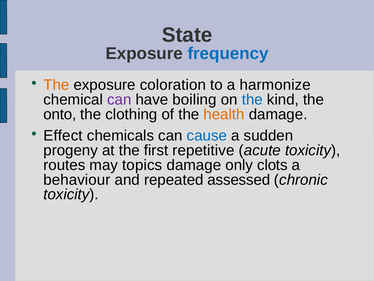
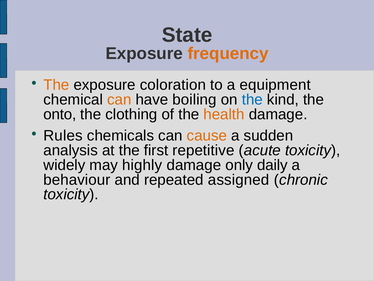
frequency colour: blue -> orange
harmonize: harmonize -> equipment
can at (119, 99) colour: purple -> orange
Effect: Effect -> Rules
cause colour: blue -> orange
progeny: progeny -> analysis
routes: routes -> widely
topics: topics -> highly
clots: clots -> daily
assessed: assessed -> assigned
